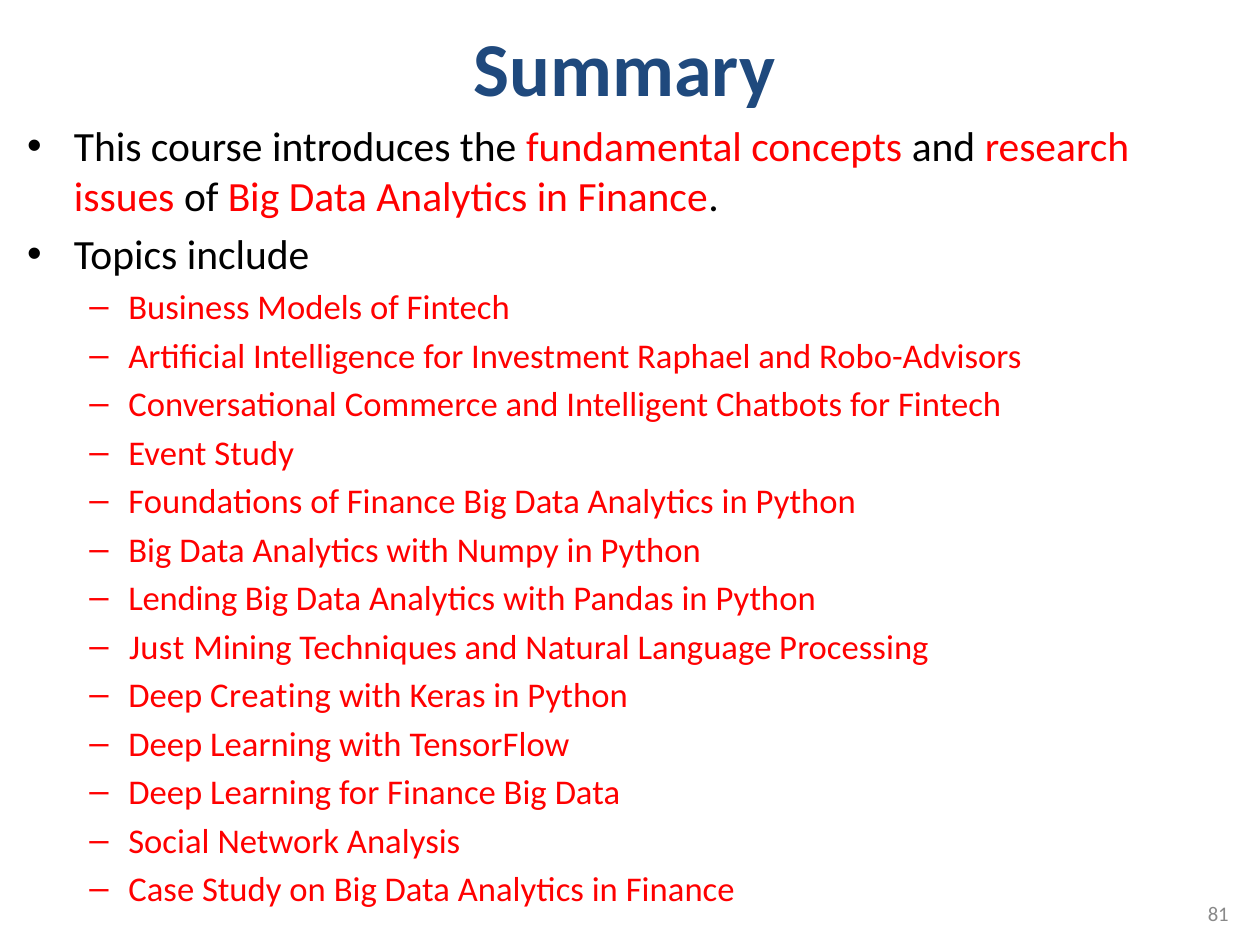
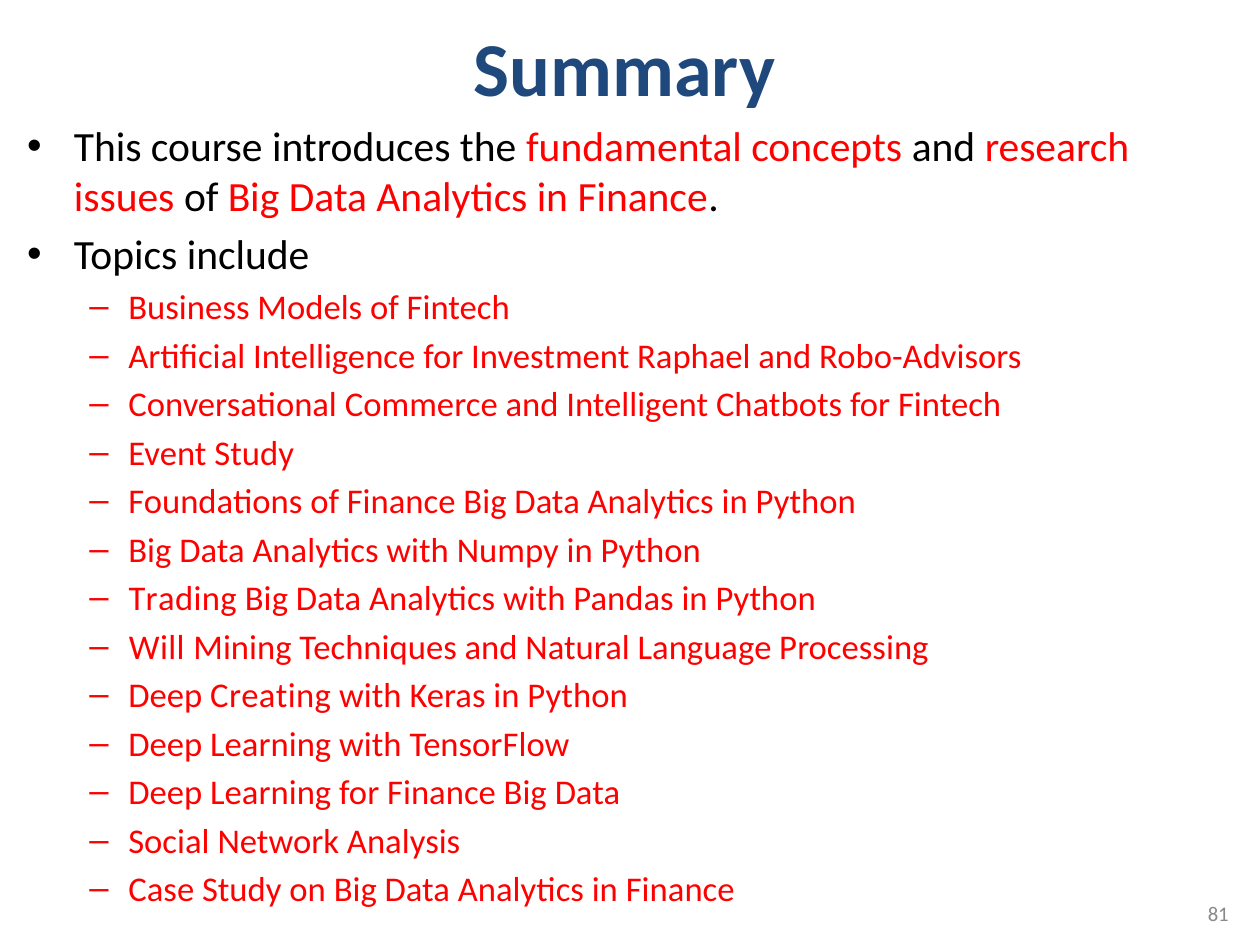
Lending: Lending -> Trading
Just: Just -> Will
